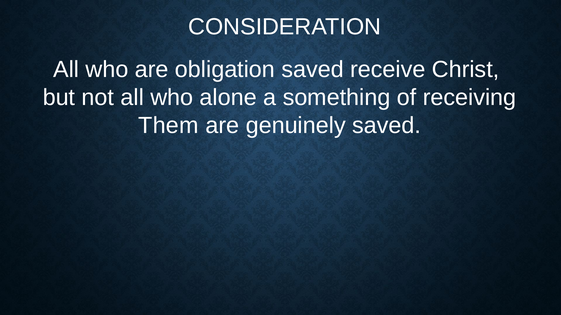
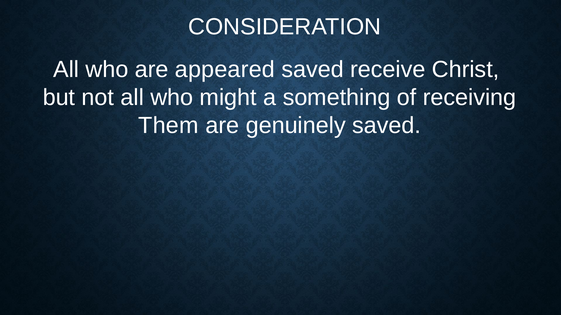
obligation: obligation -> appeared
alone: alone -> might
